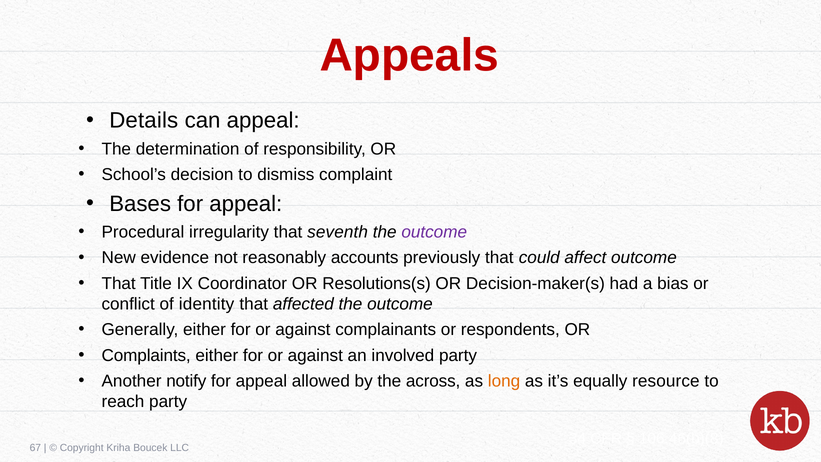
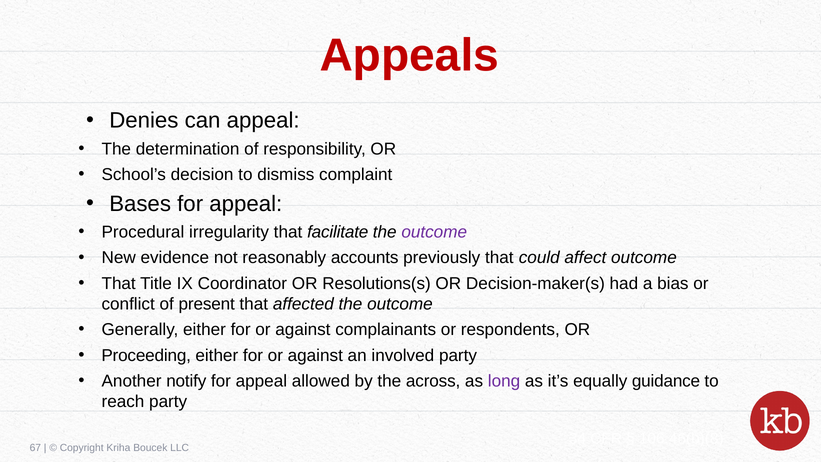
Details: Details -> Denies
seventh: seventh -> facilitate
identity: identity -> present
Complaints: Complaints -> Proceeding
long colour: orange -> purple
resource: resource -> guidance
